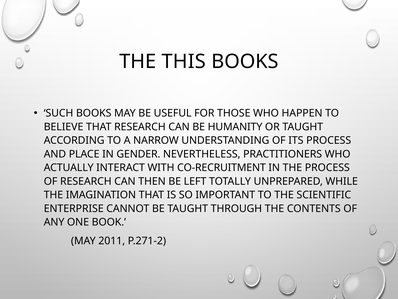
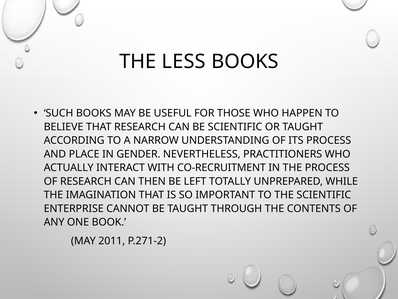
THIS: THIS -> LESS
BE HUMANITY: HUMANITY -> SCIENTIFIC
